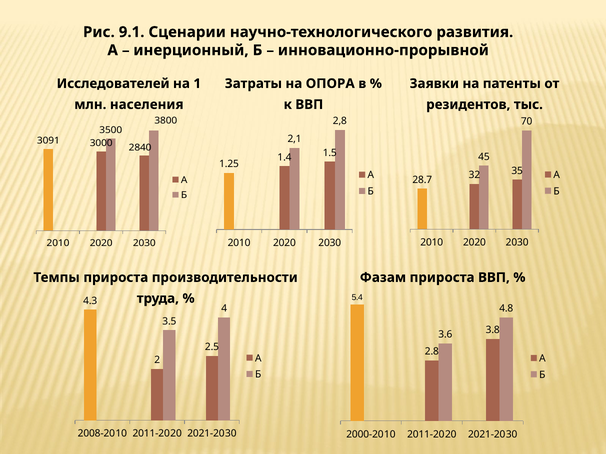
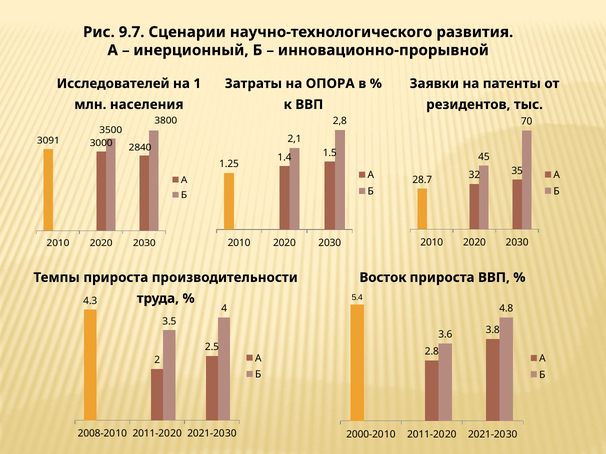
9.1: 9.1 -> 9.7
Фазам: Фазам -> Восток
